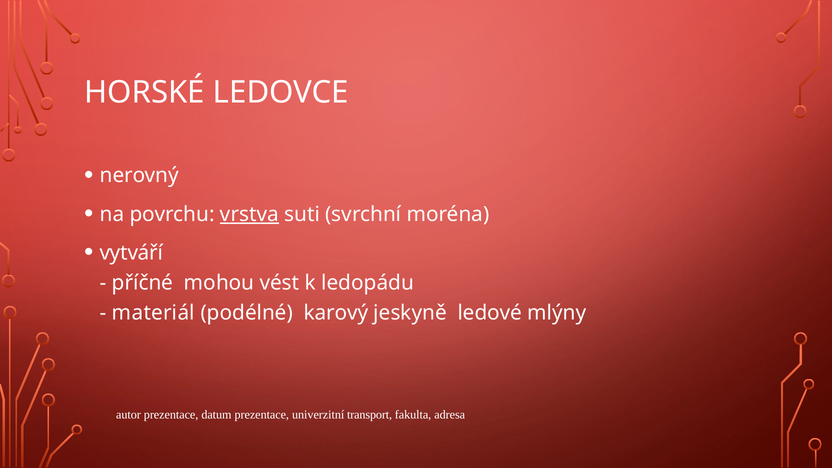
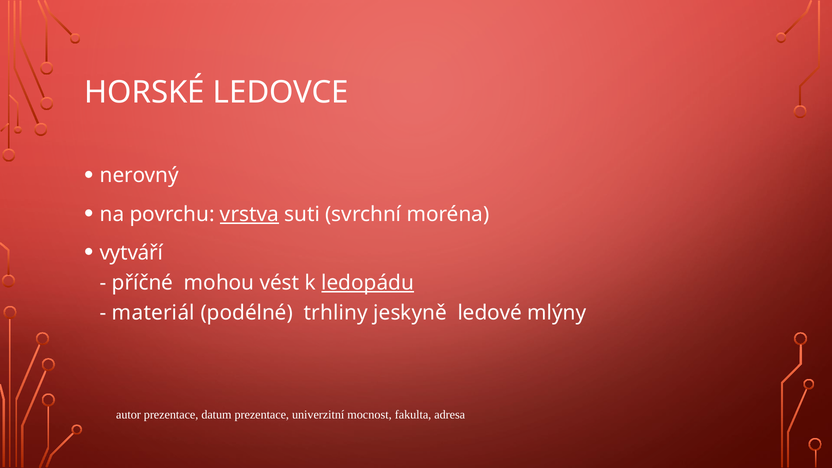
ledopádu underline: none -> present
karový: karový -> trhliny
transport: transport -> mocnost
